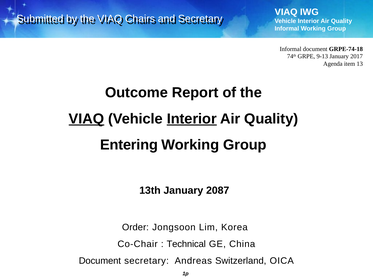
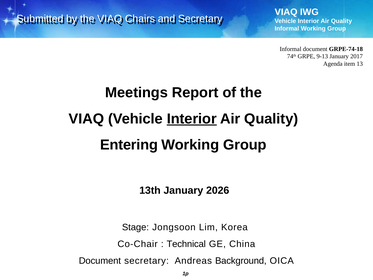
Outcome: Outcome -> Meetings
VIAQ at (86, 119) underline: present -> none
2087: 2087 -> 2026
Order: Order -> Stage
Switzerland: Switzerland -> Background
